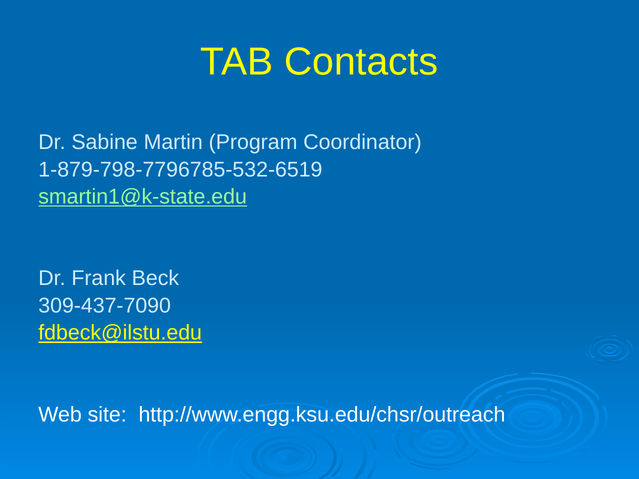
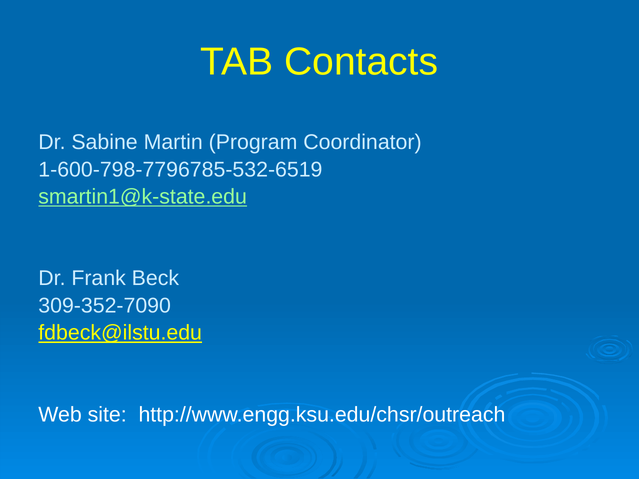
1-879-798-7796785-532-6519: 1-879-798-7796785-532-6519 -> 1-600-798-7796785-532-6519
309-437-7090: 309-437-7090 -> 309-352-7090
